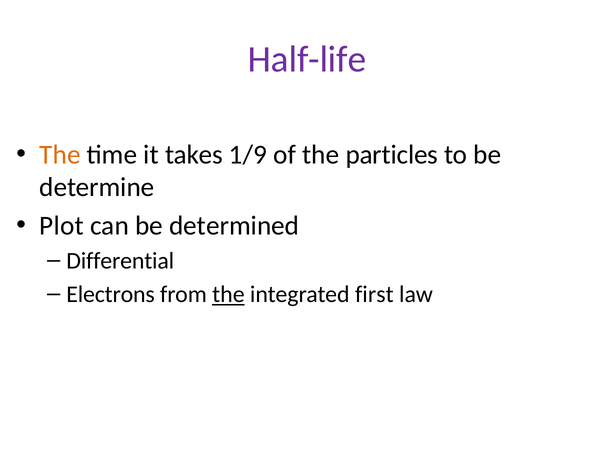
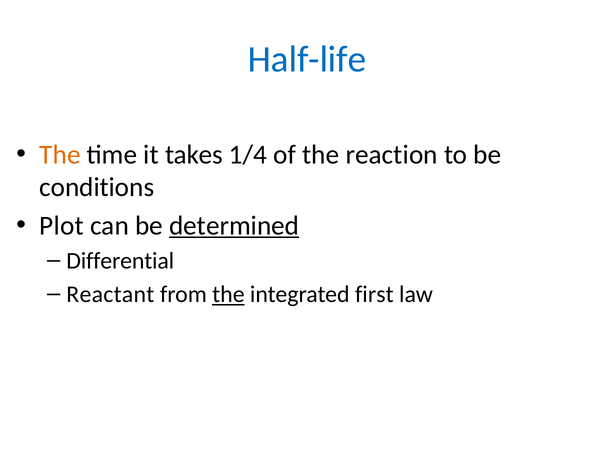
Half-life colour: purple -> blue
1/9: 1/9 -> 1/4
particles: particles -> reaction
determine: determine -> conditions
determined underline: none -> present
Electrons: Electrons -> Reactant
